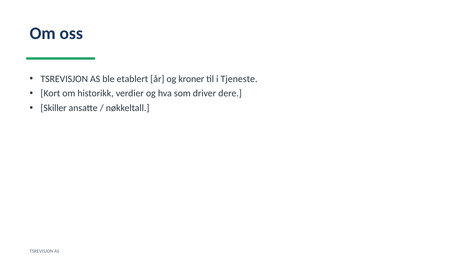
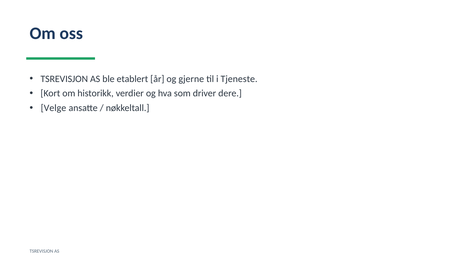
kroner: kroner -> gjerne
Skiller: Skiller -> Velge
